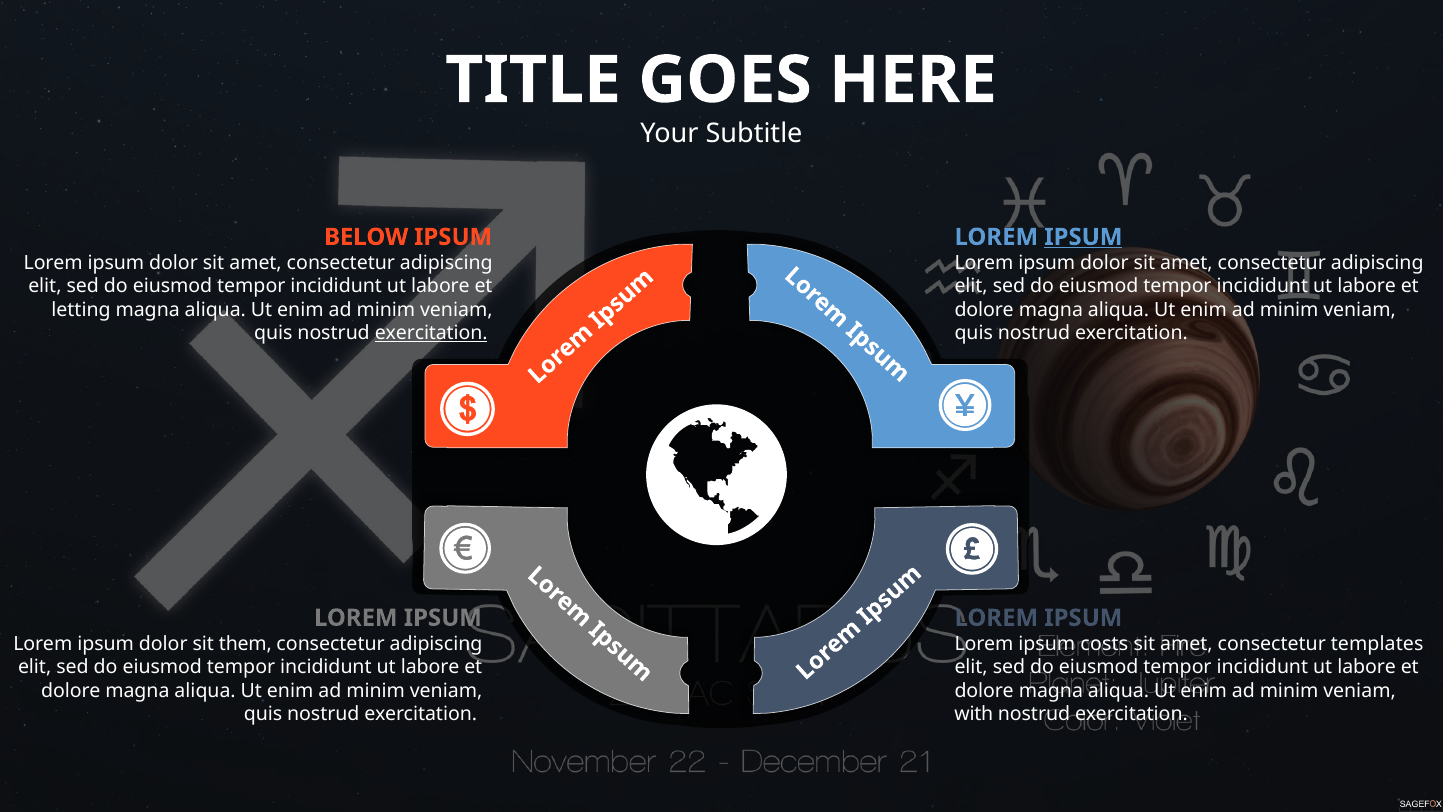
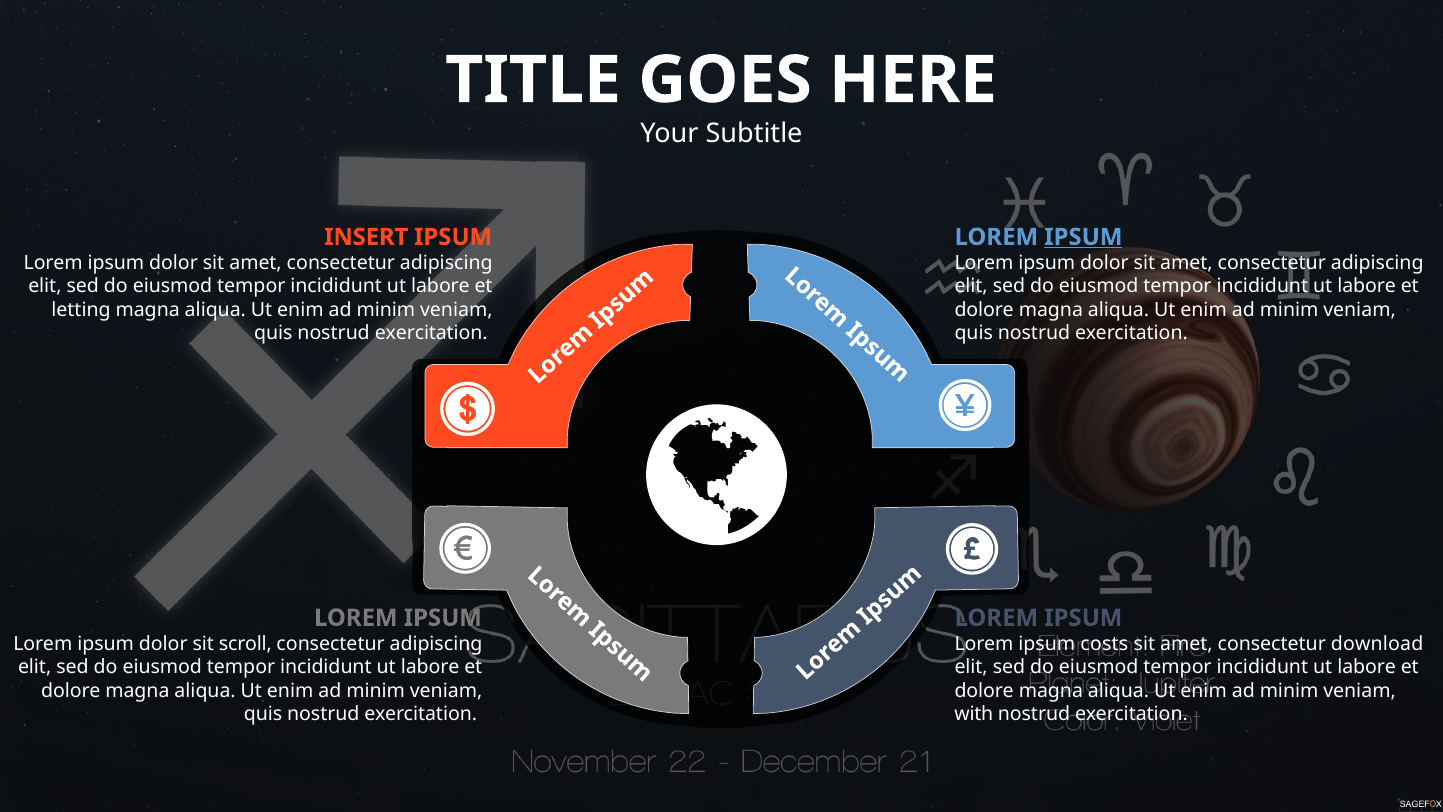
BELOW: BELOW -> INSERT
exercitation at (431, 333) underline: present -> none
them: them -> scroll
templates: templates -> download
